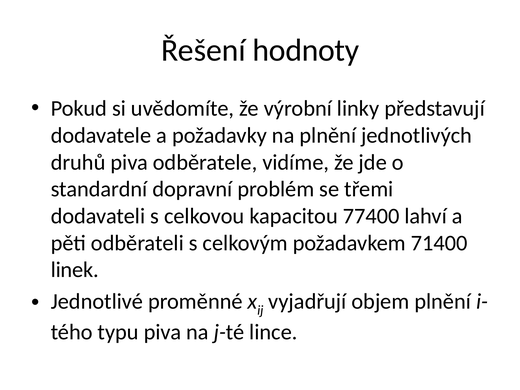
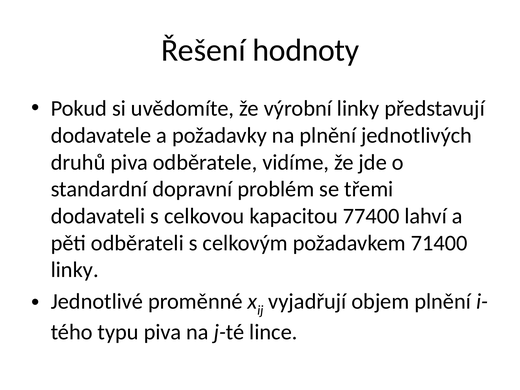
linek at (75, 270): linek -> linky
